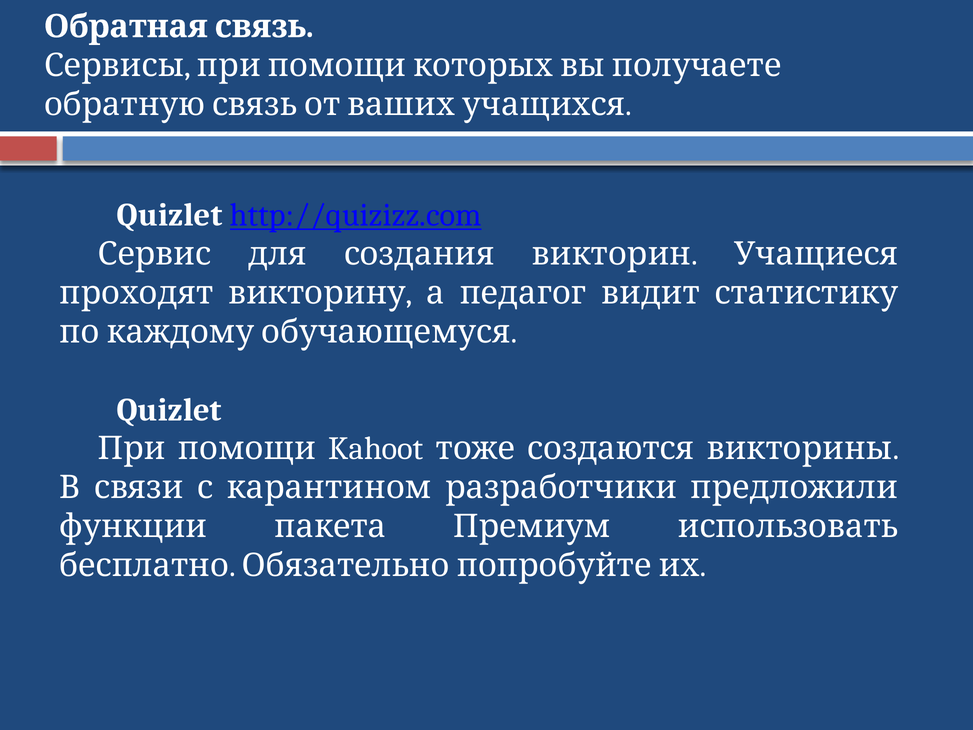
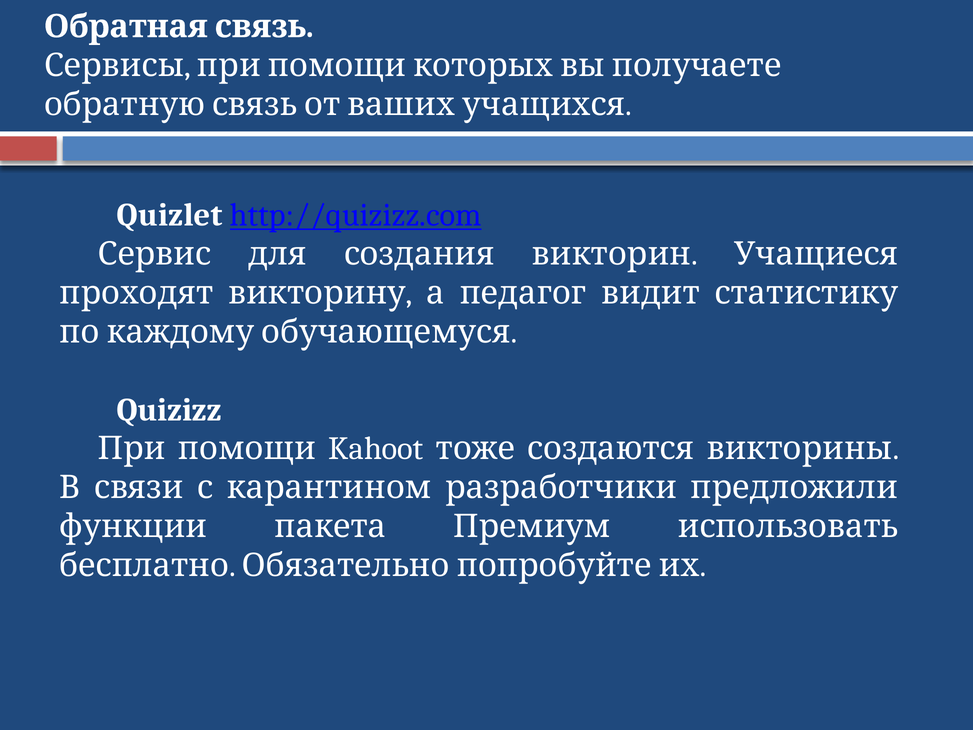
Quizlet at (169, 410): Quizlet -> Quizizz
